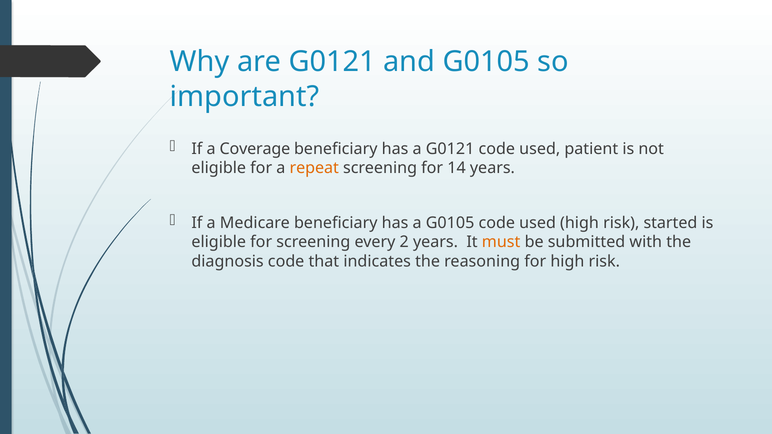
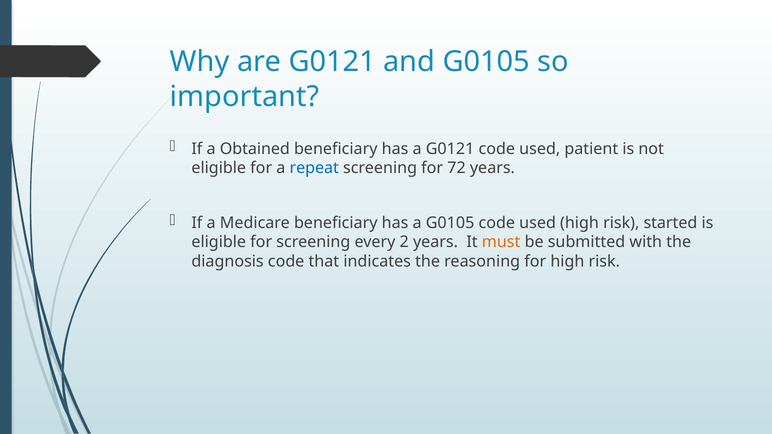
Coverage: Coverage -> Obtained
repeat colour: orange -> blue
14: 14 -> 72
